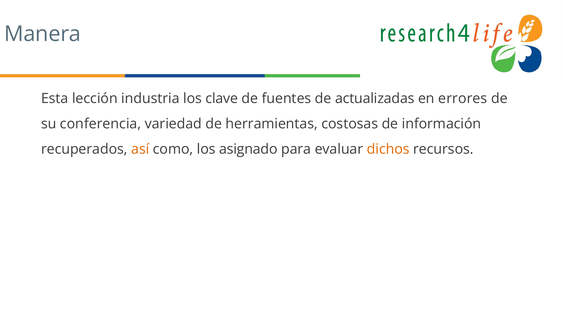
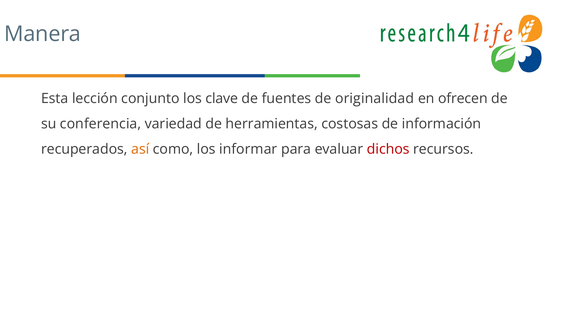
industria: industria -> conjunto
actualizadas: actualizadas -> originalidad
errores: errores -> ofrecen
asignado: asignado -> informar
dichos colour: orange -> red
